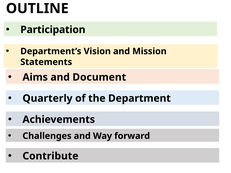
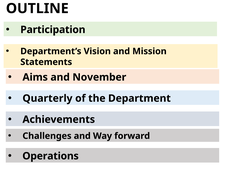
Document: Document -> November
Contribute: Contribute -> Operations
